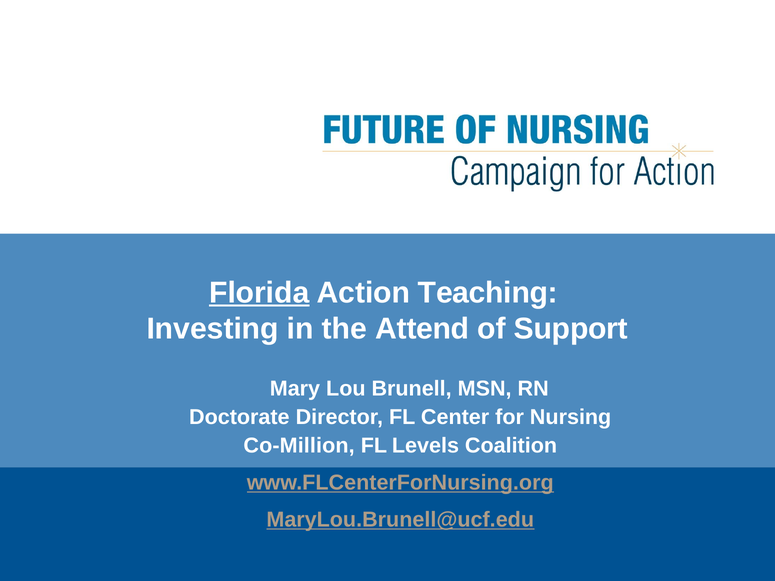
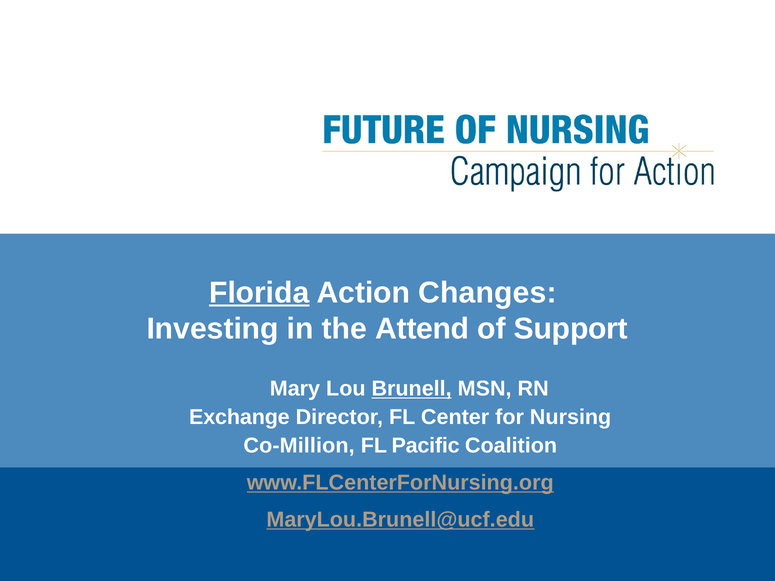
Teaching: Teaching -> Changes
Brunell underline: none -> present
Doctorate: Doctorate -> Exchange
Levels: Levels -> Pacific
